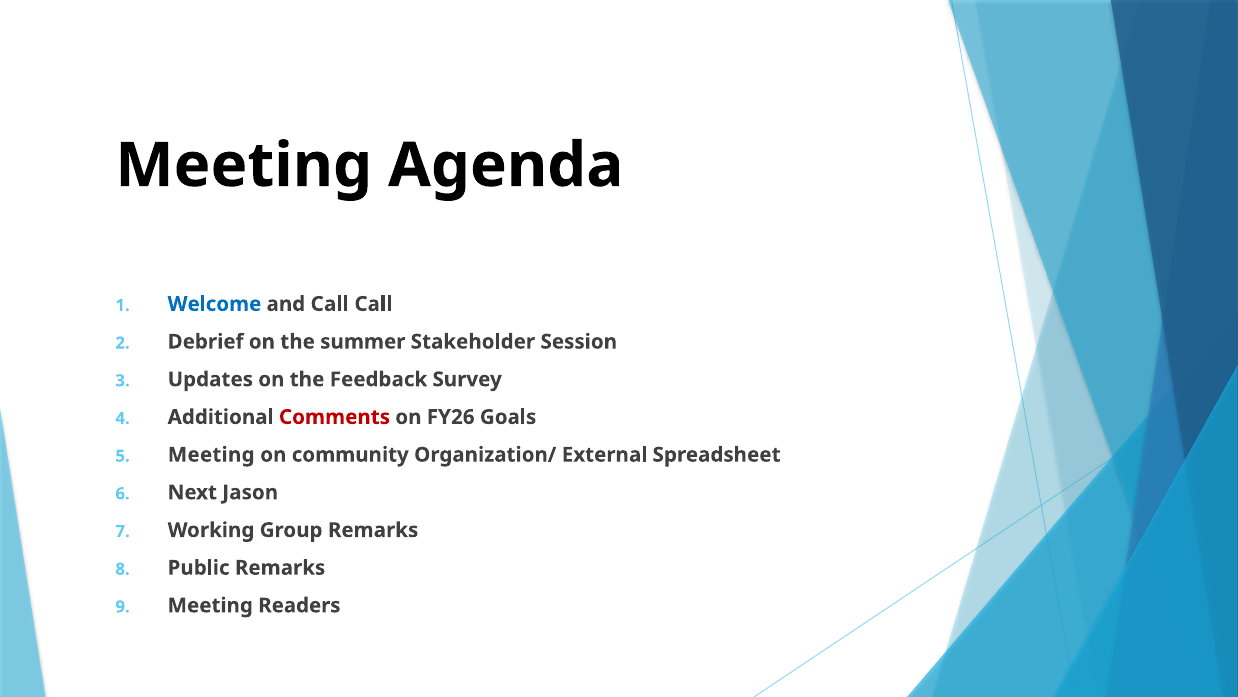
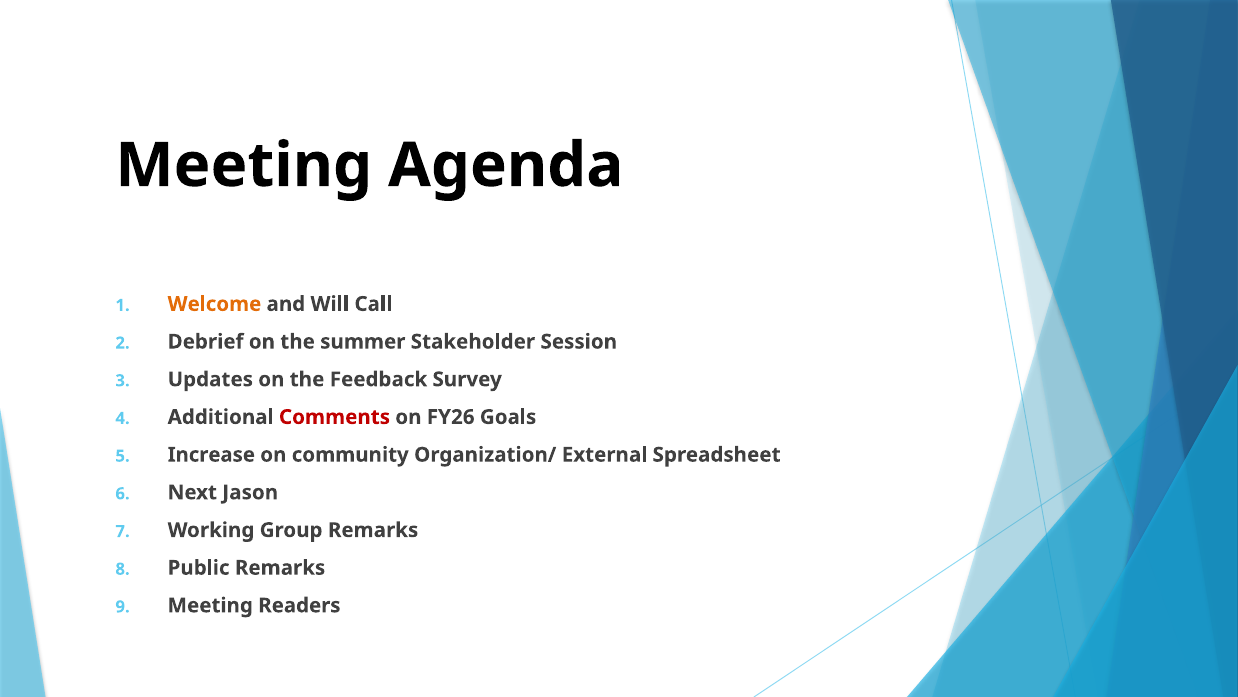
Welcome colour: blue -> orange
and Call: Call -> Will
Meeting at (211, 454): Meeting -> Increase
